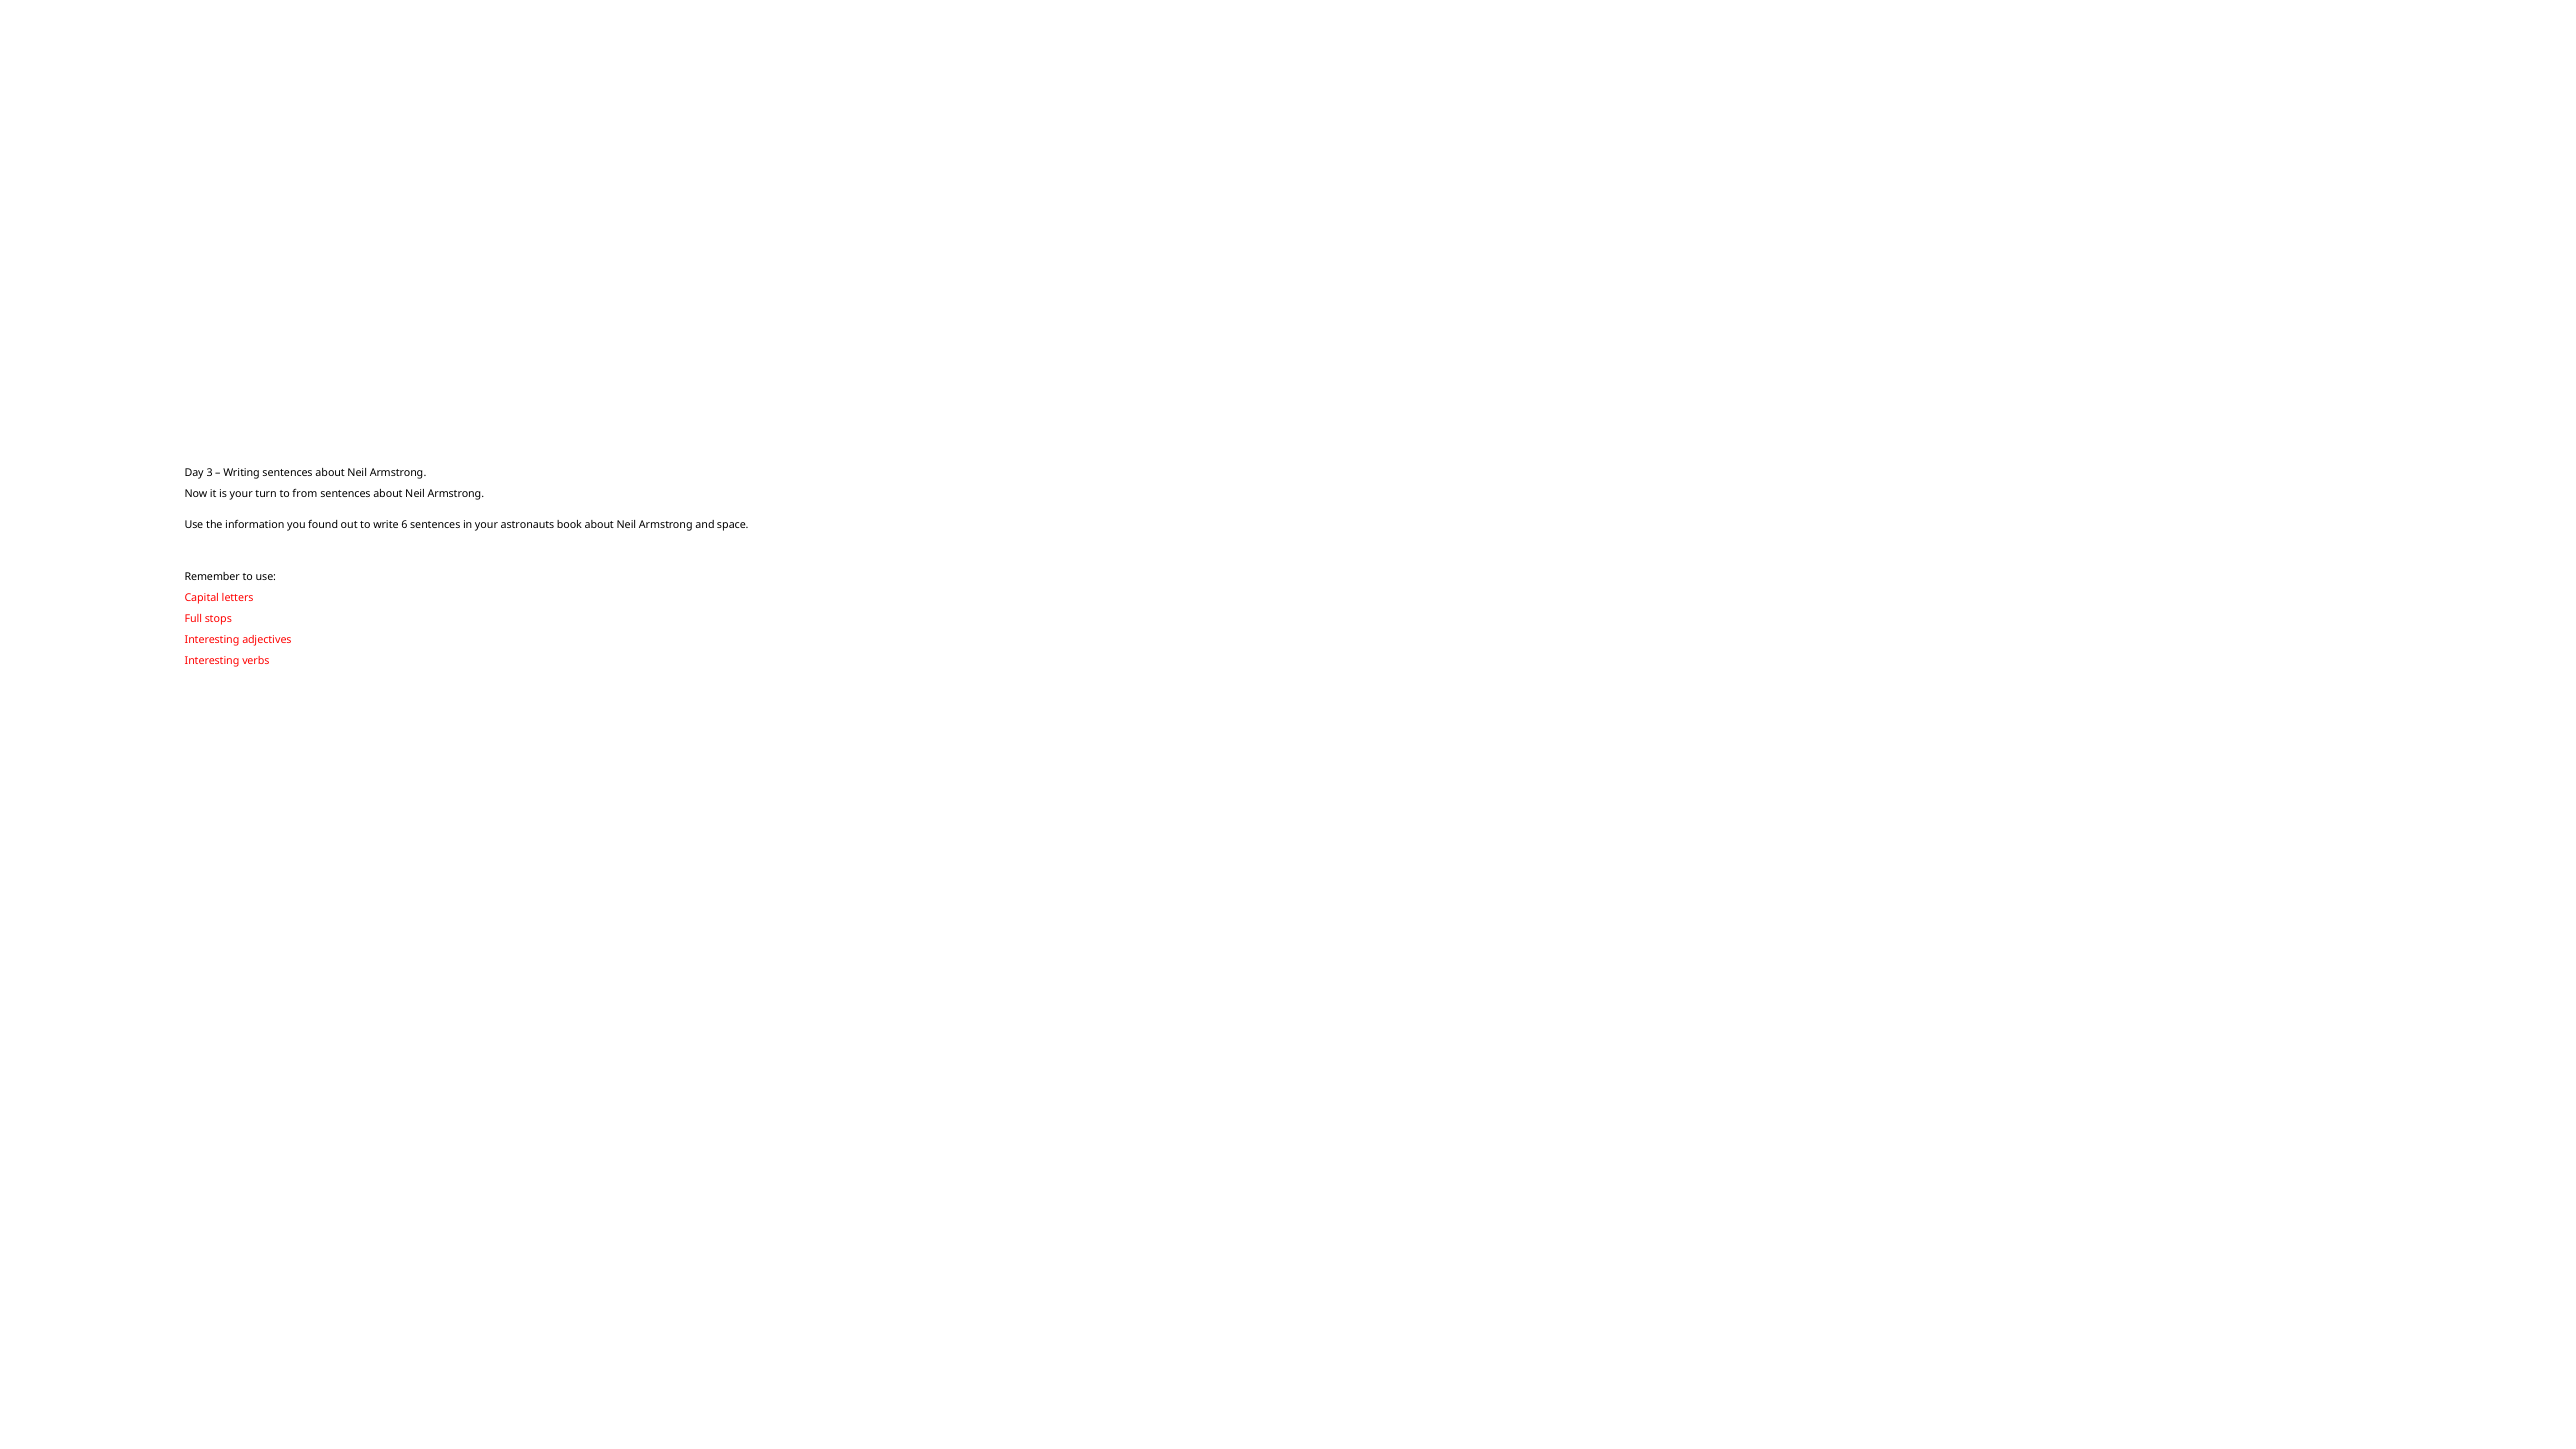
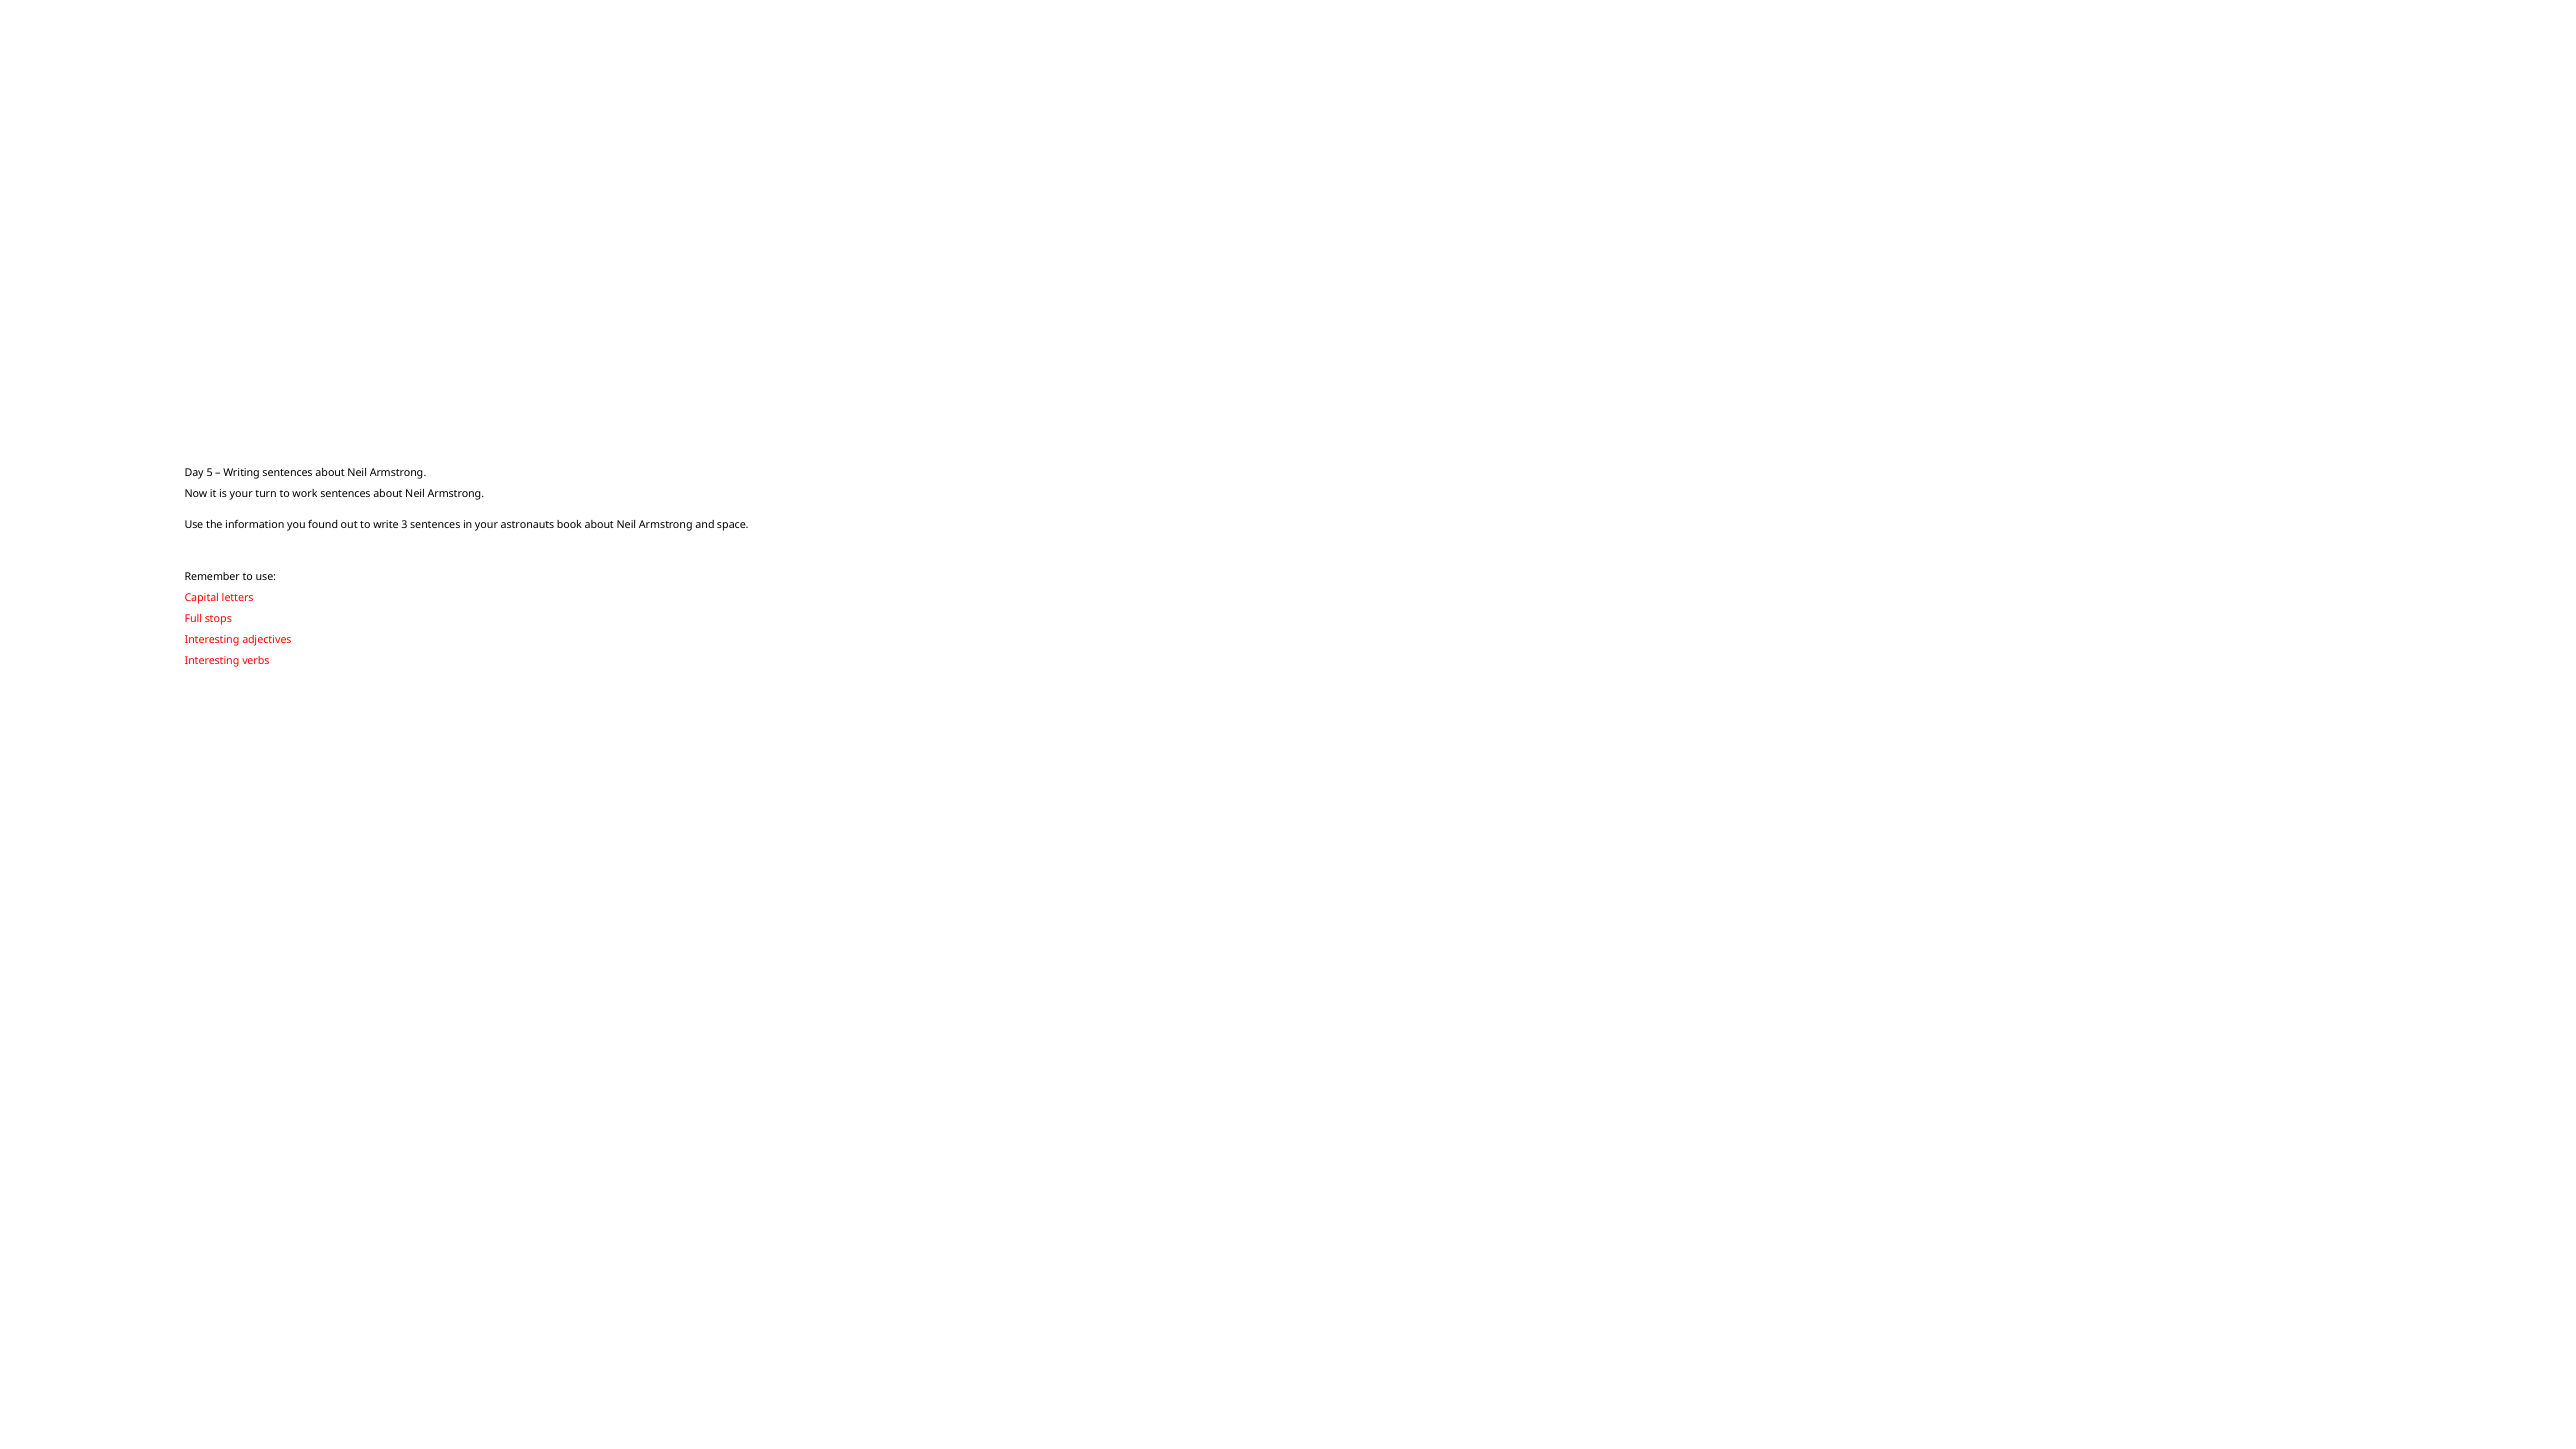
3: 3 -> 5
from: from -> work
6: 6 -> 3
